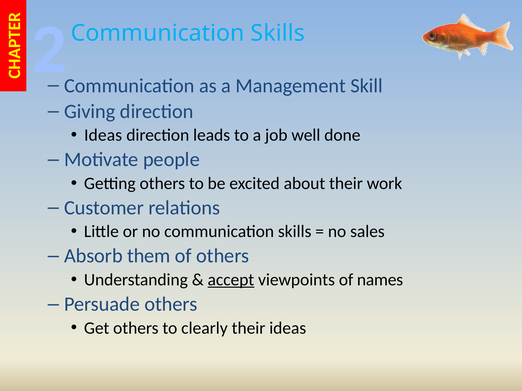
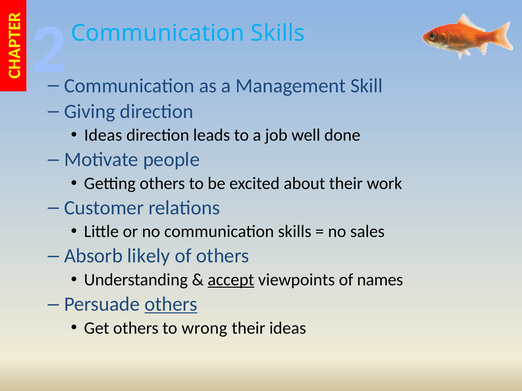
them: them -> likely
others at (171, 305) underline: none -> present
clearly: clearly -> wrong
